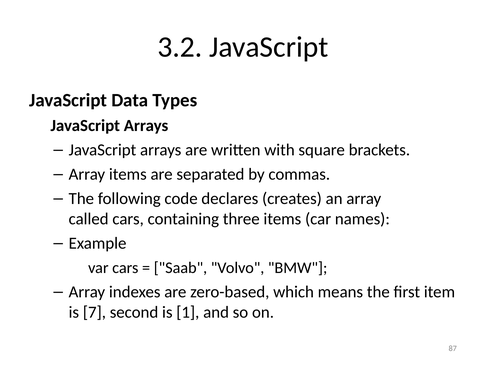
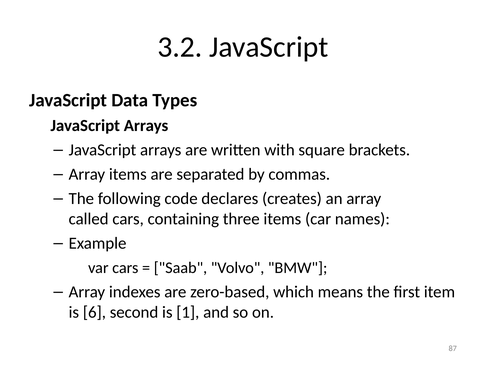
7: 7 -> 6
